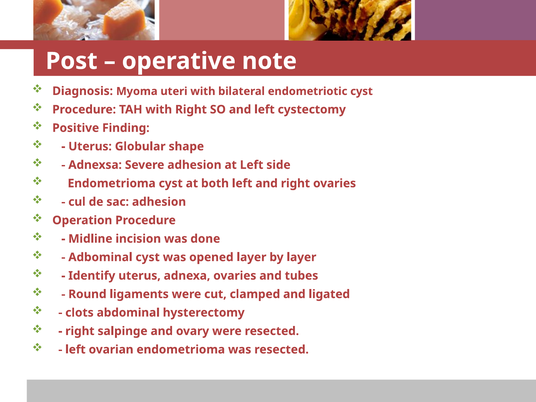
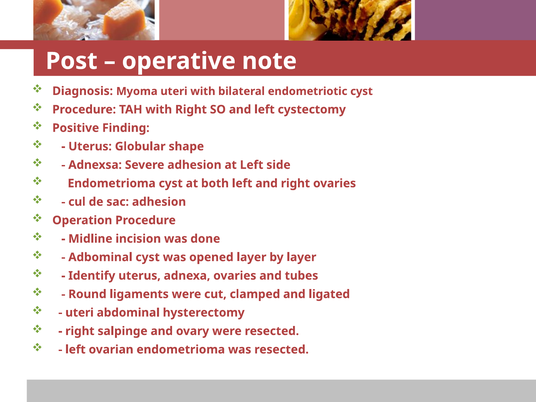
clots at (79, 313): clots -> uteri
